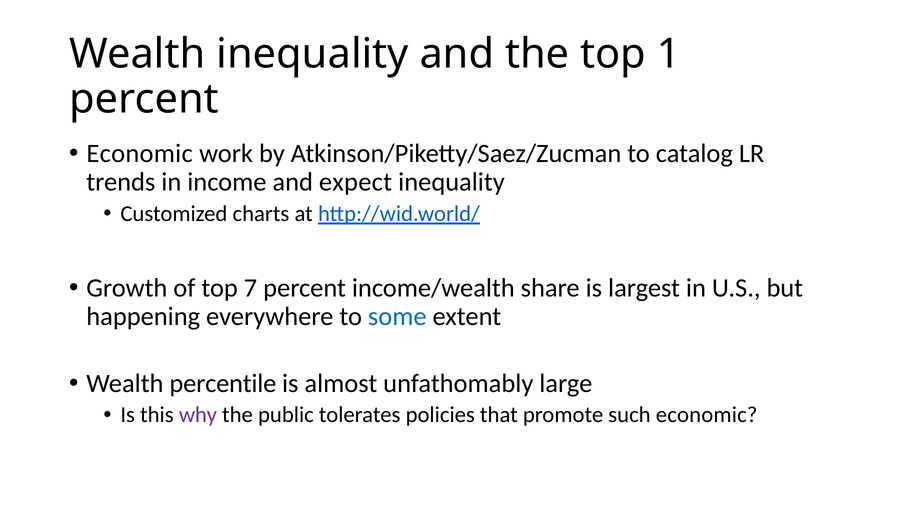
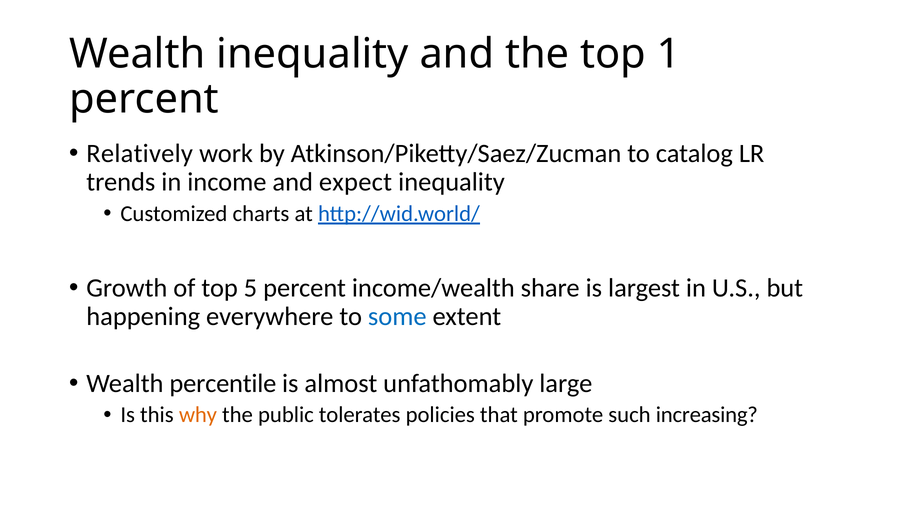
Economic at (140, 154): Economic -> Relatively
7: 7 -> 5
why colour: purple -> orange
such economic: economic -> increasing
